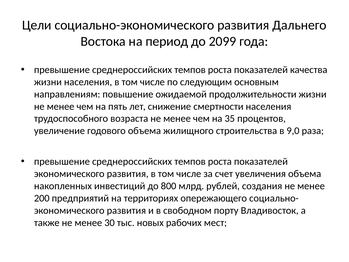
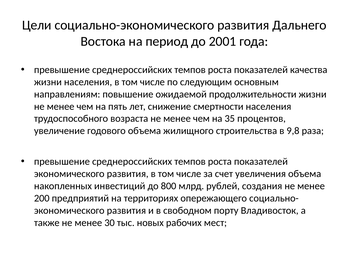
2099: 2099 -> 2001
9,0: 9,0 -> 9,8
